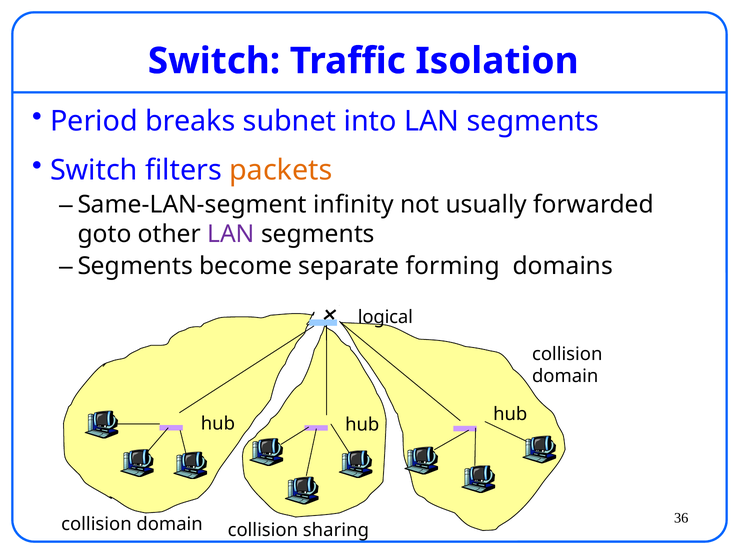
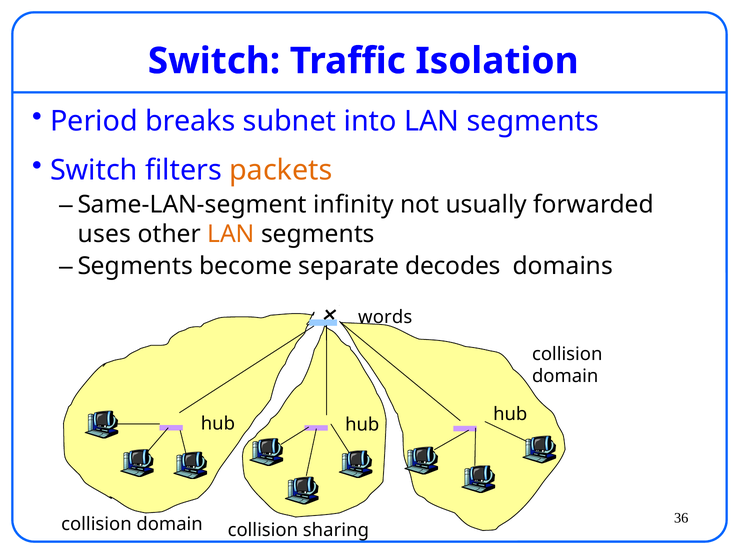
goto: goto -> uses
LAN at (231, 234) colour: purple -> orange
forming: forming -> decodes
logical: logical -> words
